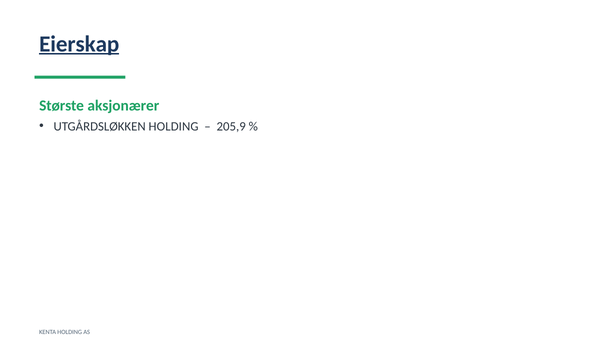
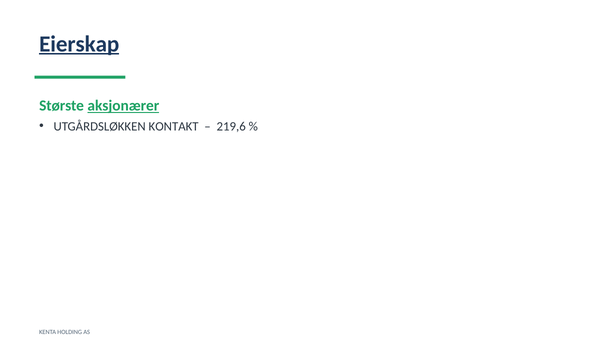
aksjonærer underline: none -> present
UTGÅRDSLØKKEN HOLDING: HOLDING -> KONTAKT
205,9: 205,9 -> 219,6
